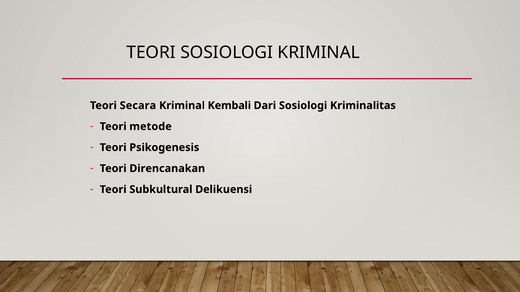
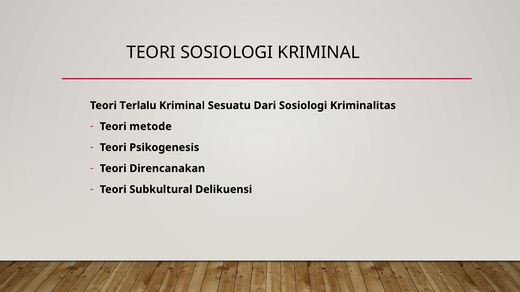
Secara: Secara -> Terlalu
Kembali: Kembali -> Sesuatu
